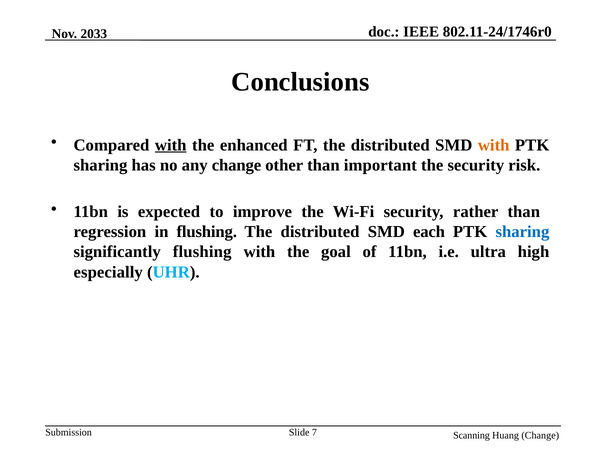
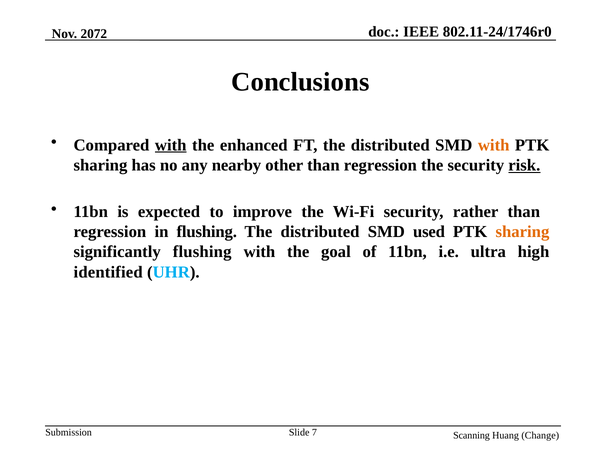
2033: 2033 -> 2072
any change: change -> nearby
other than important: important -> regression
risk underline: none -> present
each: each -> used
sharing at (522, 232) colour: blue -> orange
especially: especially -> identified
